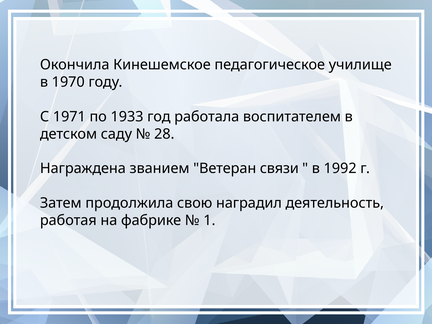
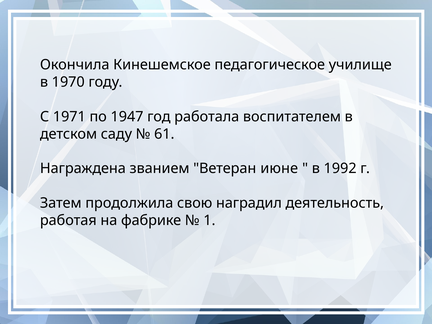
1933: 1933 -> 1947
28: 28 -> 61
связи: связи -> июне
